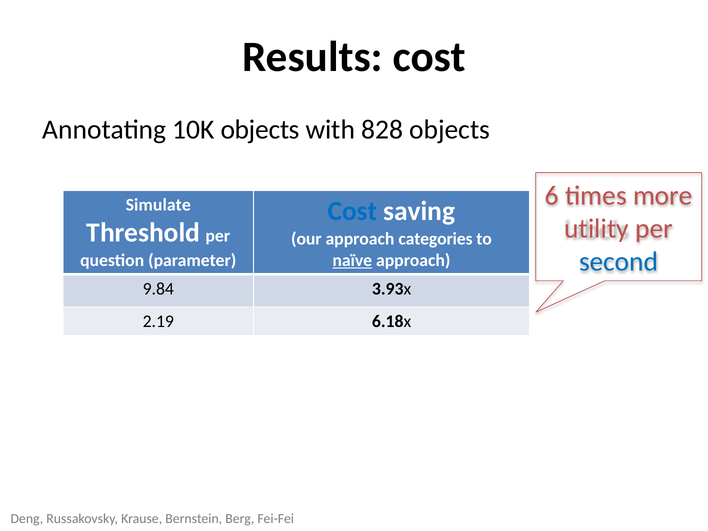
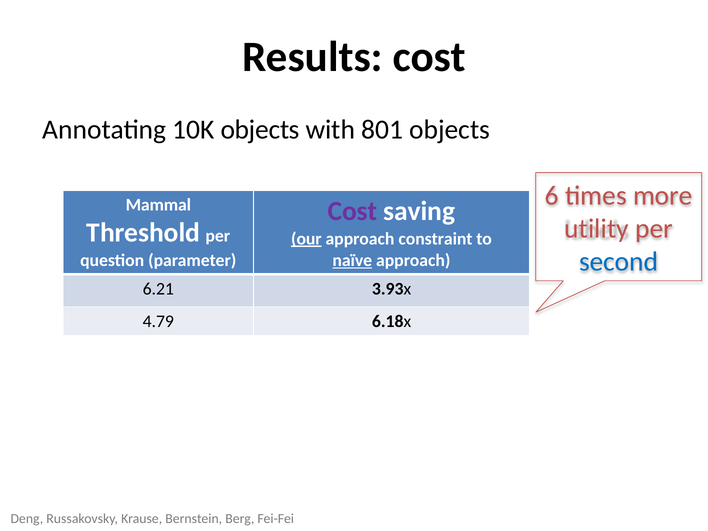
828: 828 -> 801
Simulate: Simulate -> Mammal
Cost at (353, 211) colour: blue -> purple
our underline: none -> present
categories: categories -> constraint
9.84: 9.84 -> 6.21
2.19: 2.19 -> 4.79
